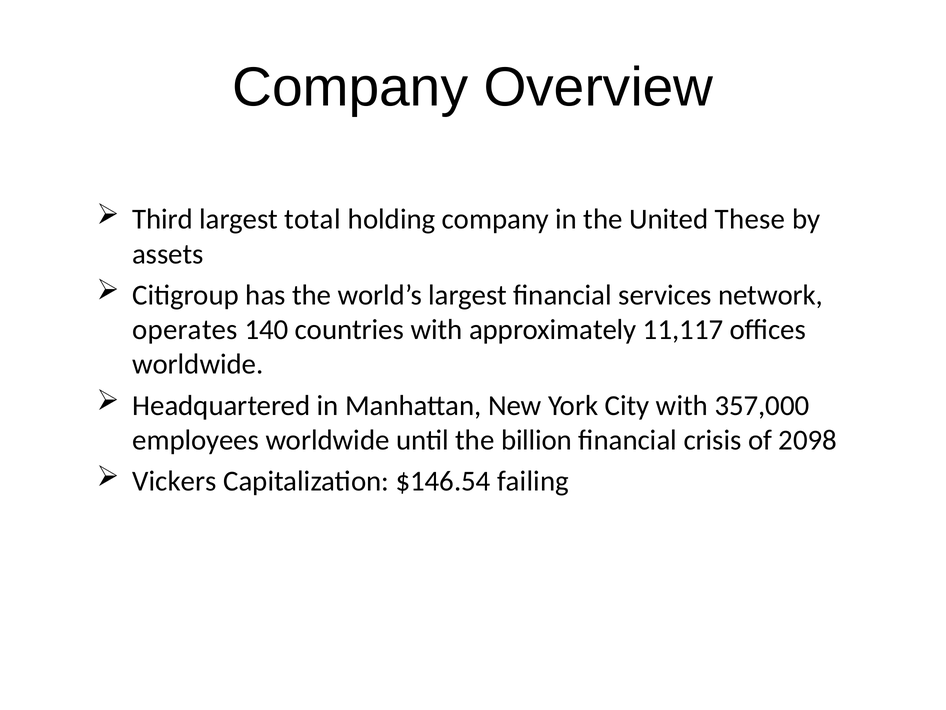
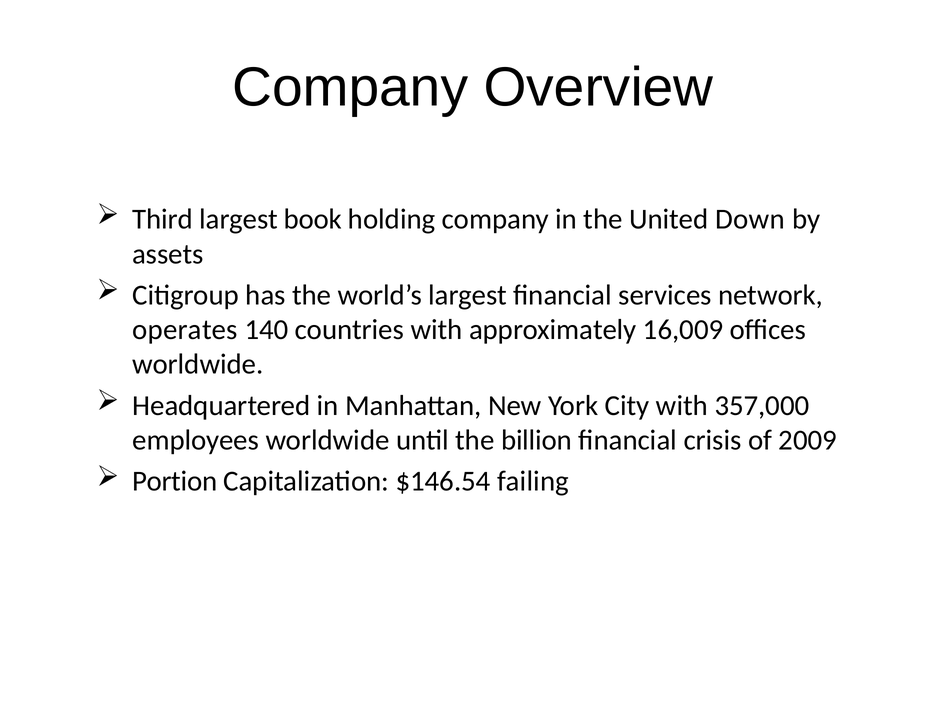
total: total -> book
These: These -> Down
11,117: 11,117 -> 16,009
2098: 2098 -> 2009
Vickers: Vickers -> Portion
